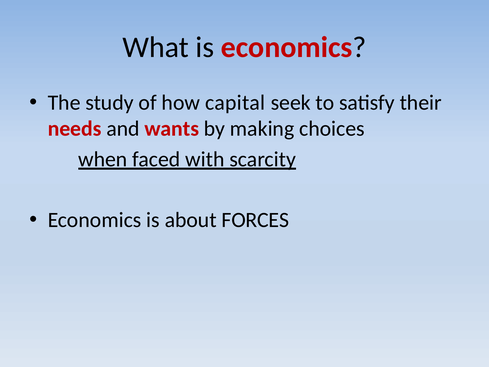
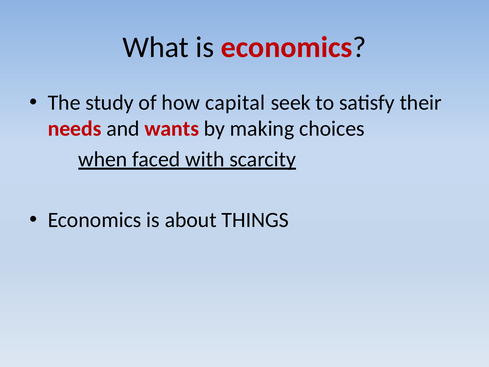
FORCES: FORCES -> THINGS
